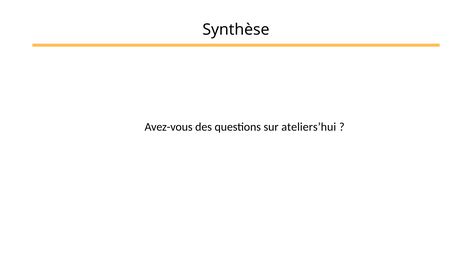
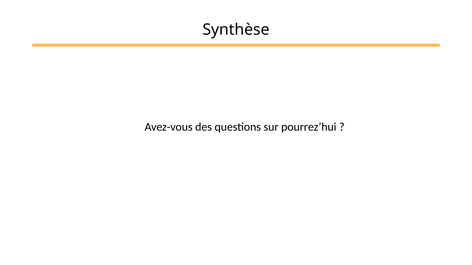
ateliers’hui: ateliers’hui -> pourrez’hui
